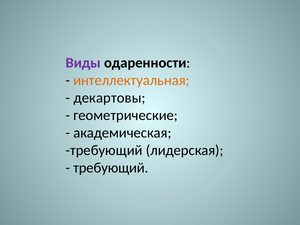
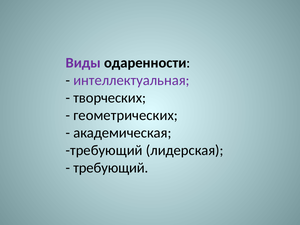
интеллектуальная colour: orange -> purple
декартовы: декартовы -> творческих
геометрические: геометрические -> геометрических
